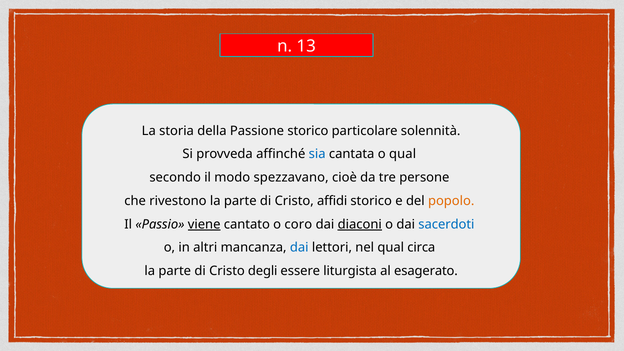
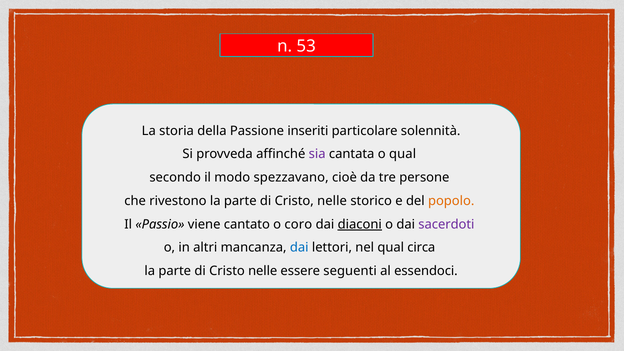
13: 13 -> 53
Passione storico: storico -> inseriti
sia colour: blue -> purple
affidi at (332, 201): affidi -> nelle
viene underline: present -> none
sacerdoti colour: blue -> purple
degli at (263, 271): degli -> nelle
liturgista: liturgista -> seguenti
esagerato: esagerato -> essendoci
